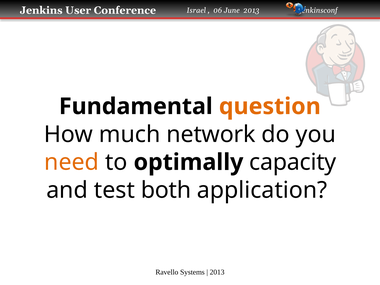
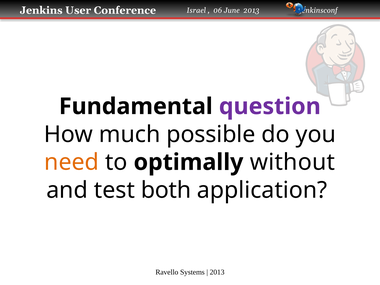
question colour: orange -> purple
network: network -> possible
capacity: capacity -> without
